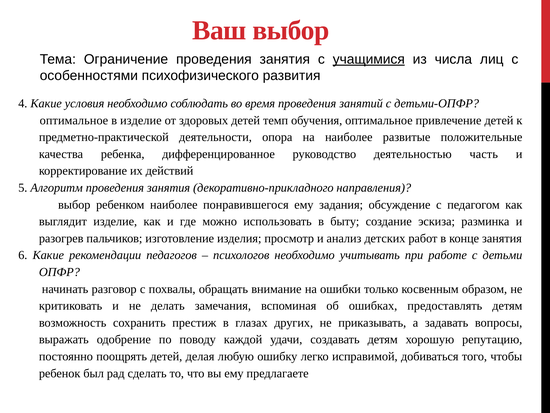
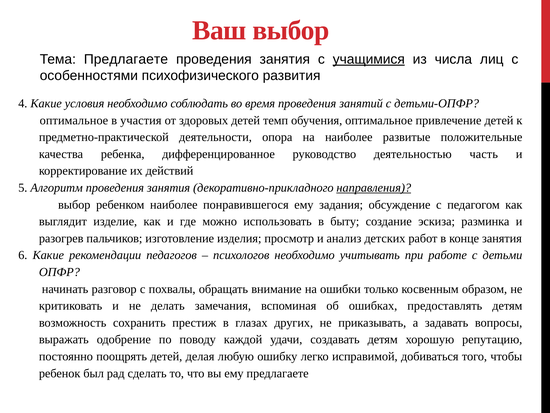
Тема Ограничение: Ограничение -> Предлагаете
в изделие: изделие -> участия
направления underline: none -> present
